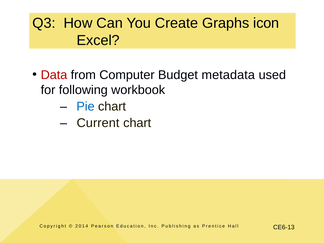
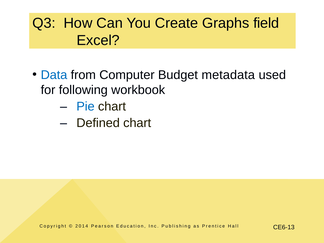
icon: icon -> field
Data colour: red -> blue
Current: Current -> Defined
